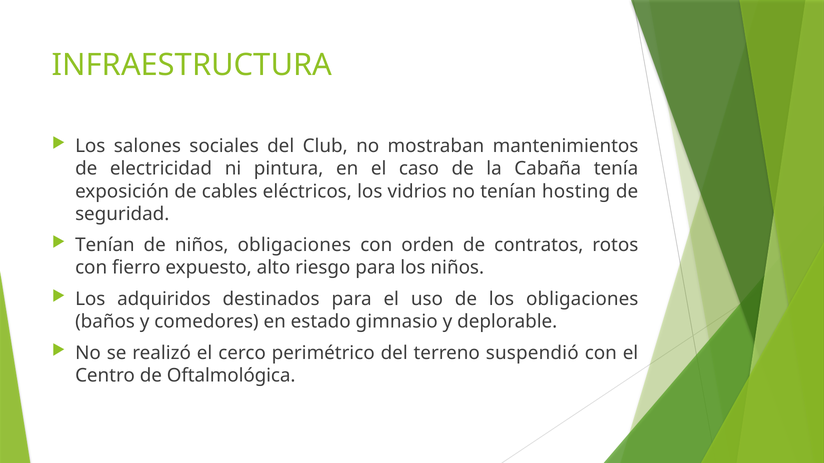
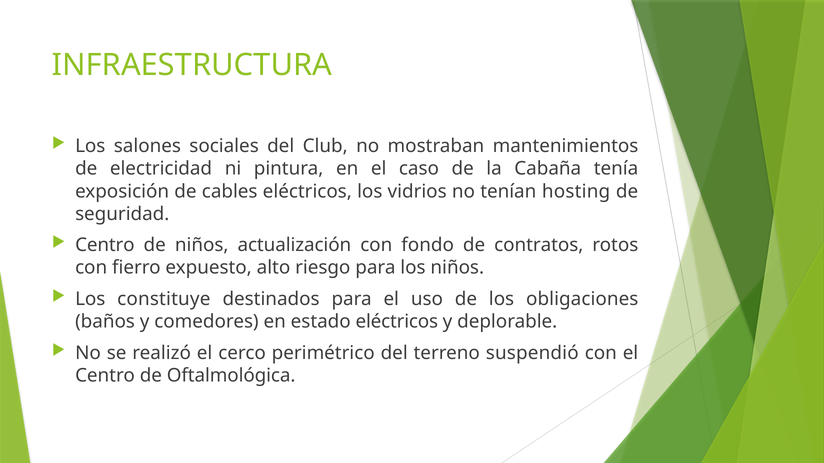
Tenían at (105, 245): Tenían -> Centro
niños obligaciones: obligaciones -> actualización
orden: orden -> fondo
adquiridos: adquiridos -> constituye
estado gimnasio: gimnasio -> eléctricos
